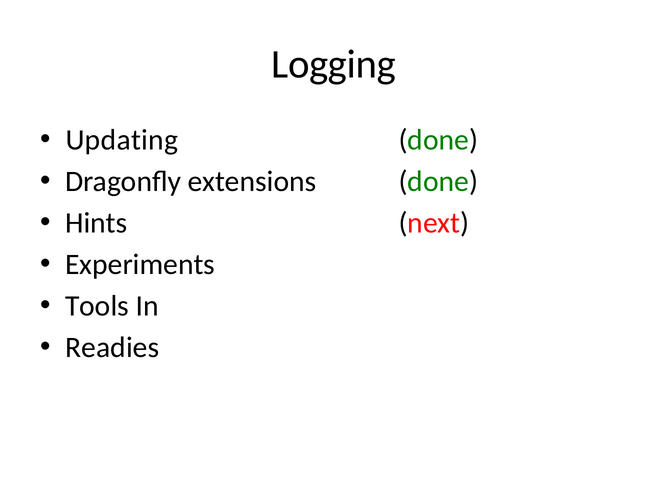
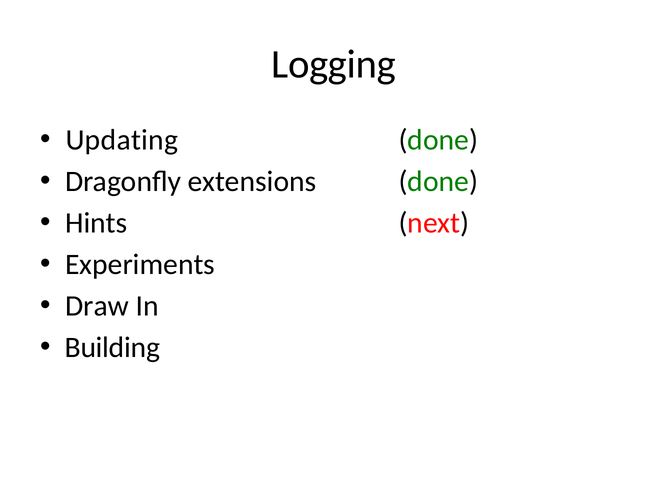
Tools: Tools -> Draw
Readies: Readies -> Building
